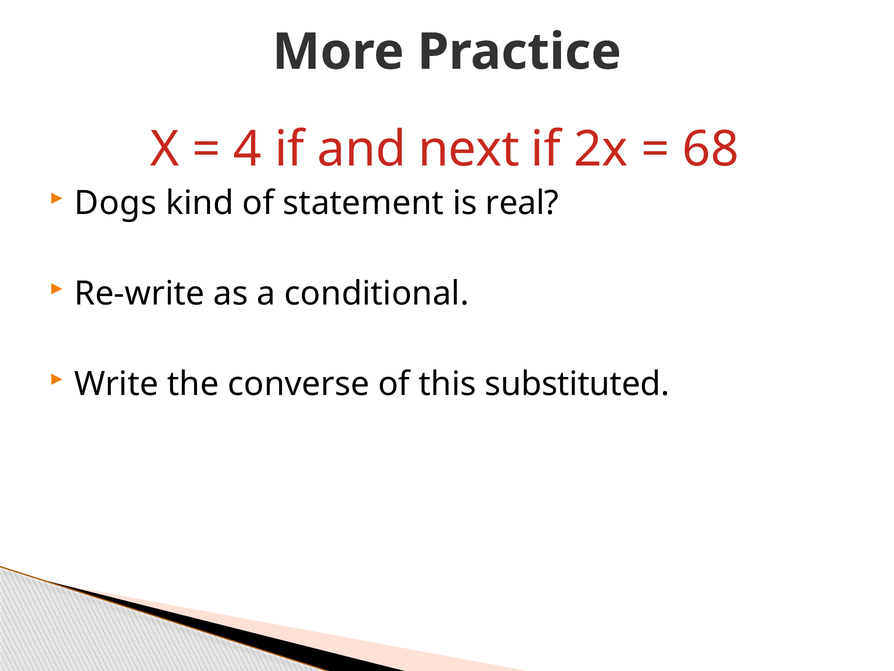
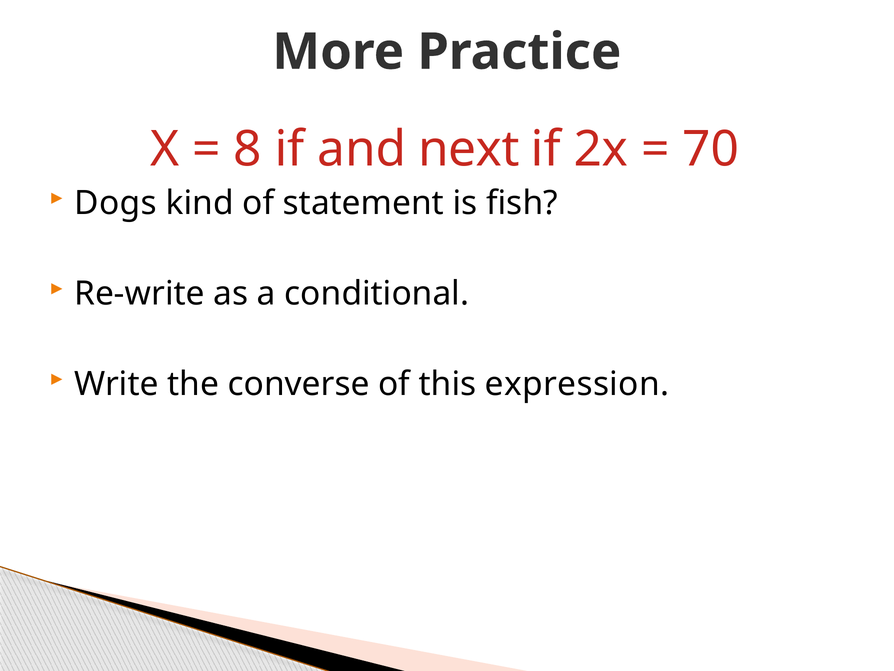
4: 4 -> 8
68: 68 -> 70
real: real -> fish
substituted: substituted -> expression
